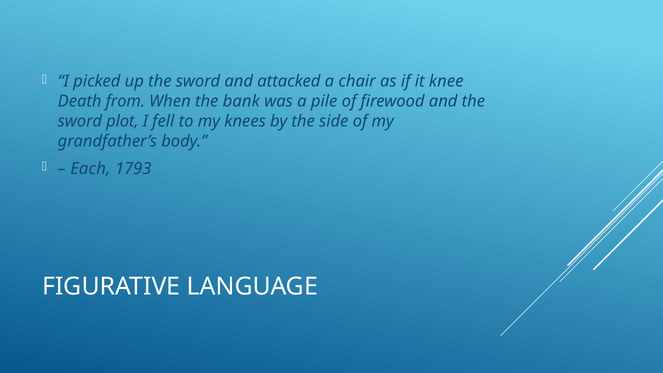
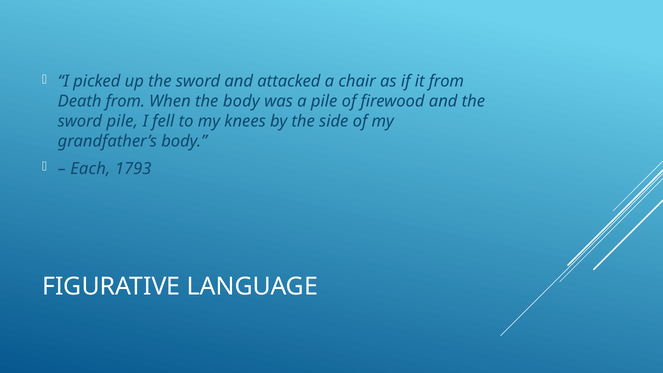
it knee: knee -> from
the bank: bank -> body
sword plot: plot -> pile
